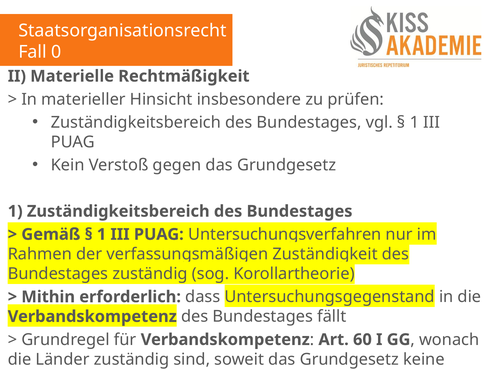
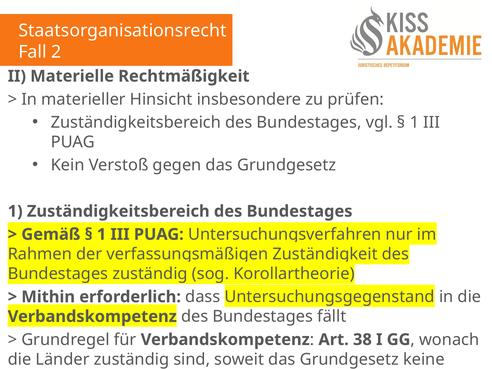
0: 0 -> 2
60: 60 -> 38
